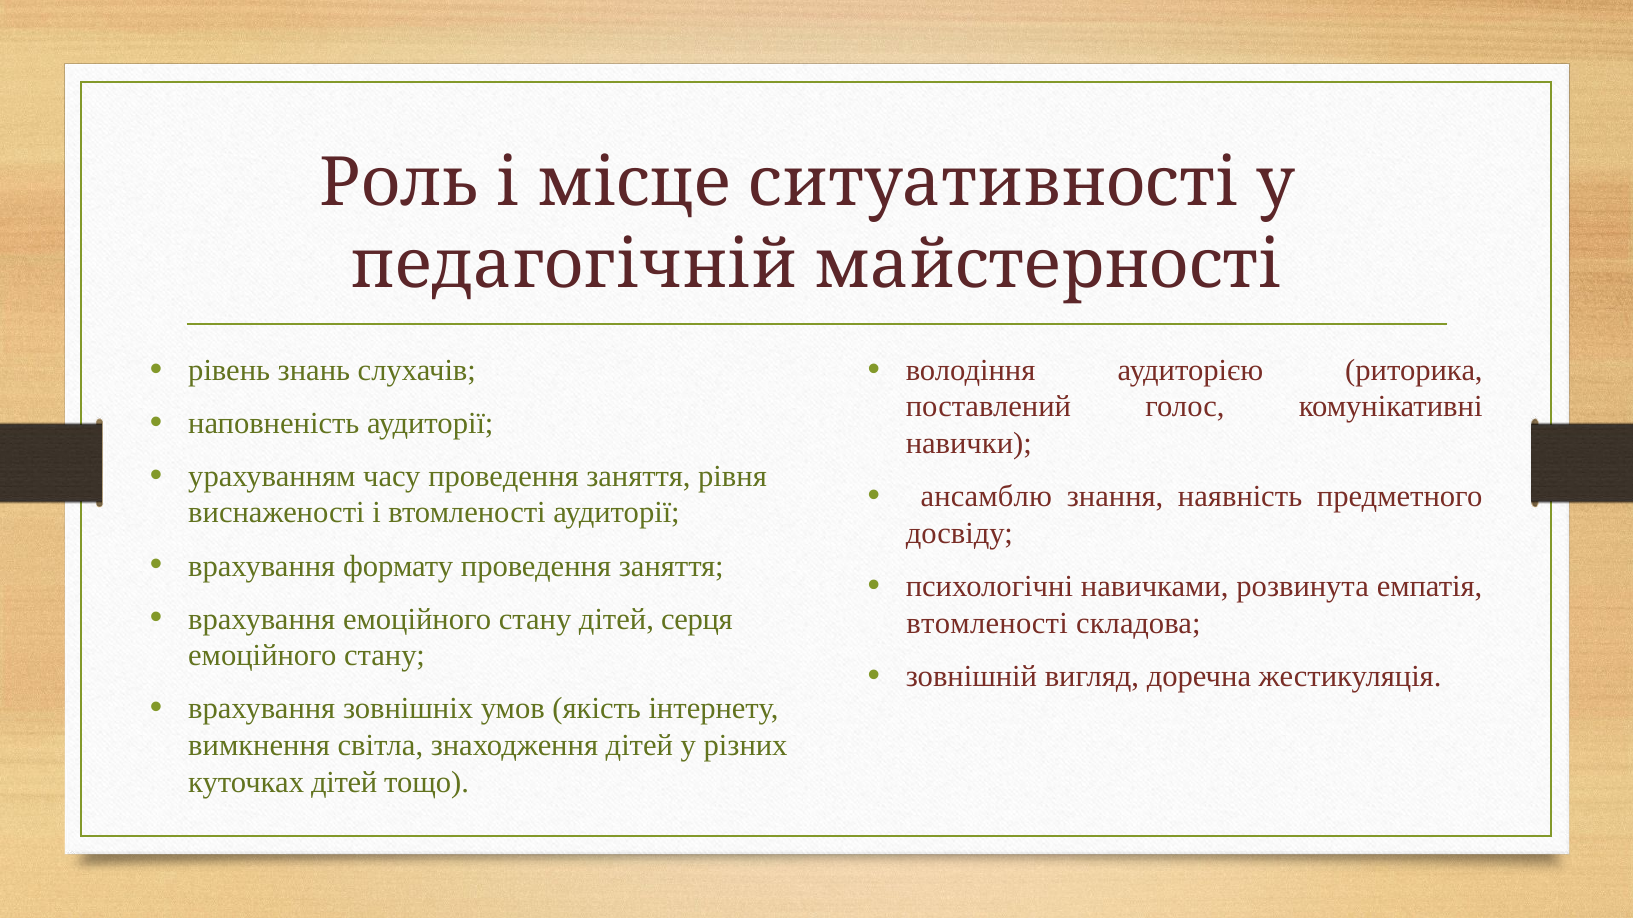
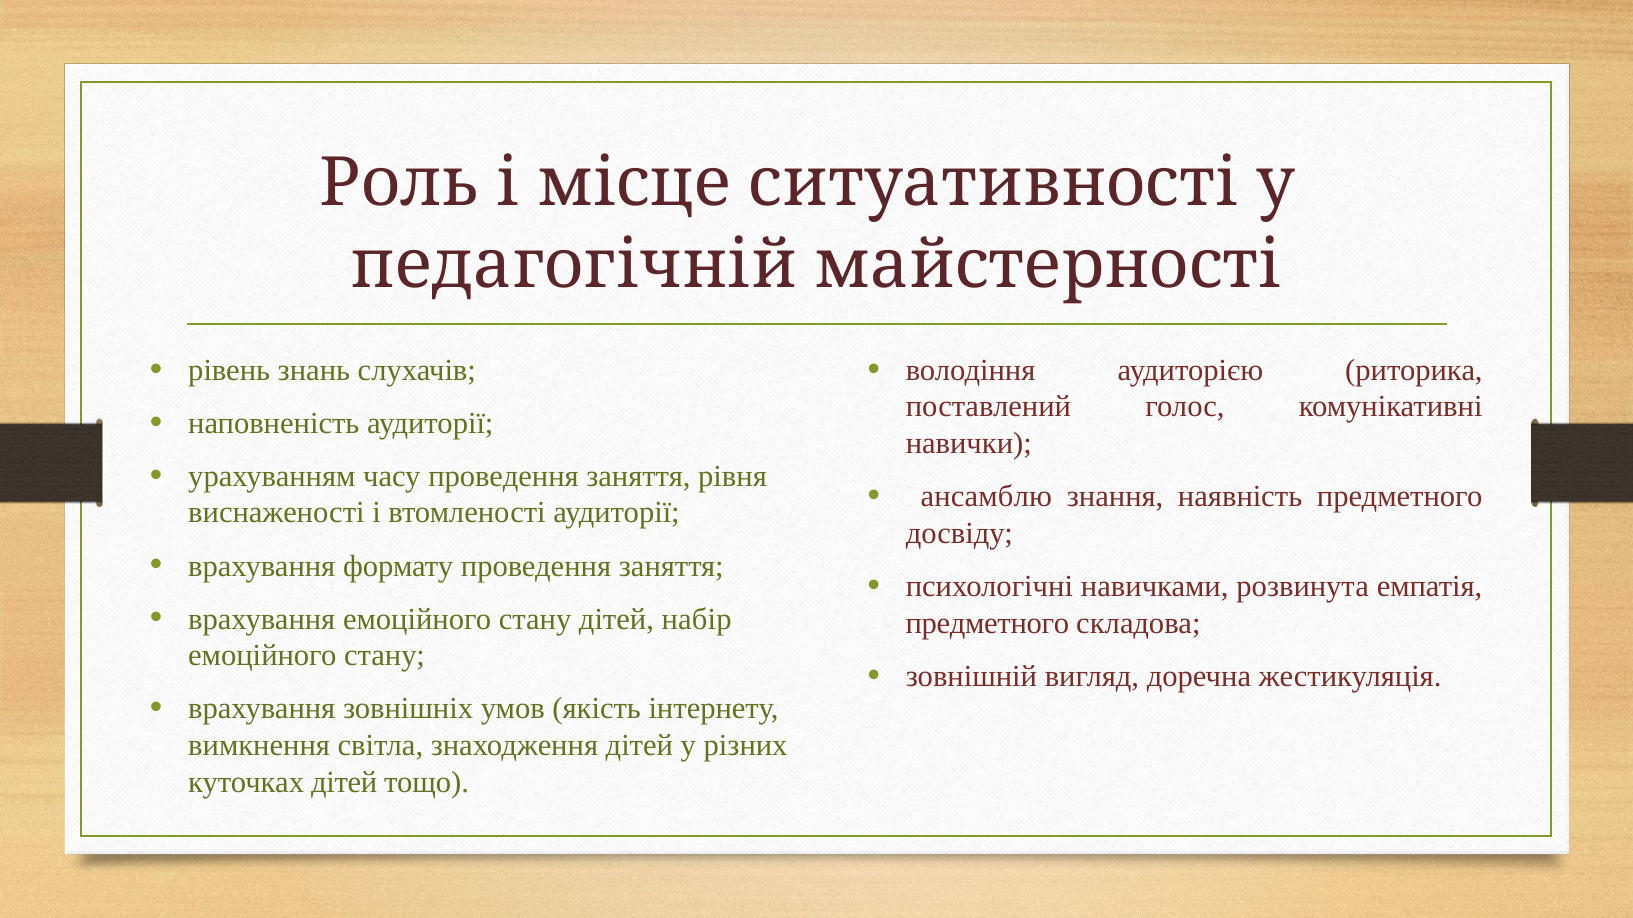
серця: серця -> набір
втомленості at (987, 623): втомленості -> предметного
